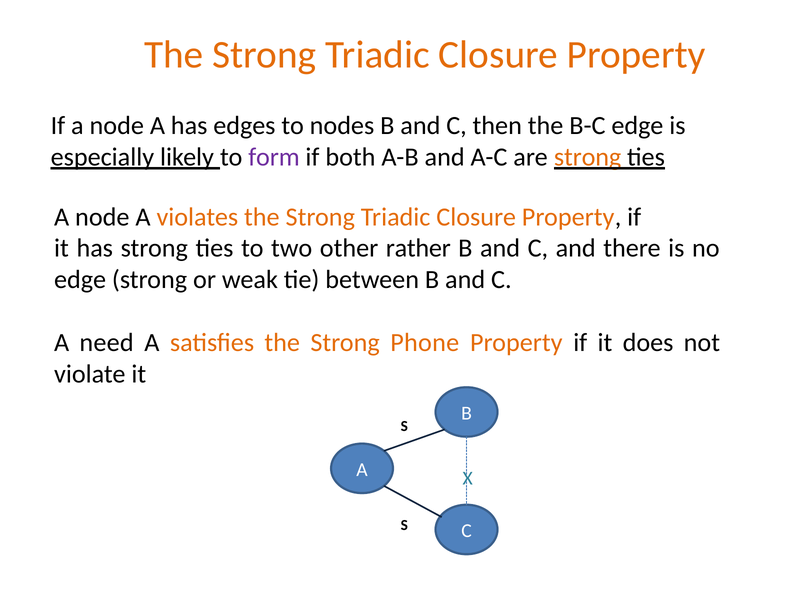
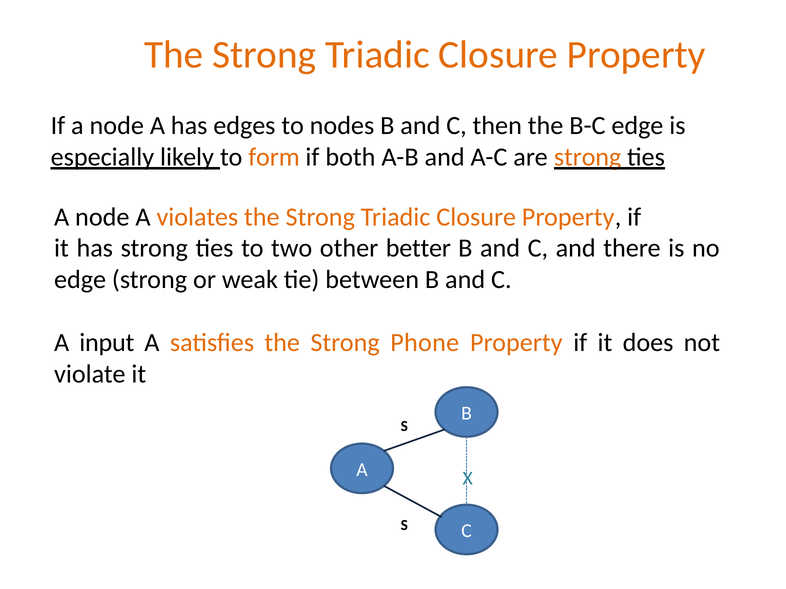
form colour: purple -> orange
rather: rather -> better
need: need -> input
